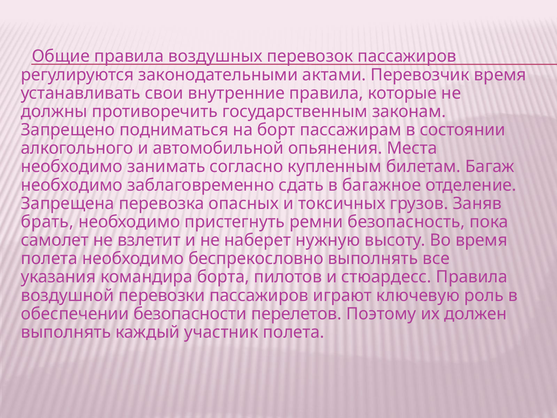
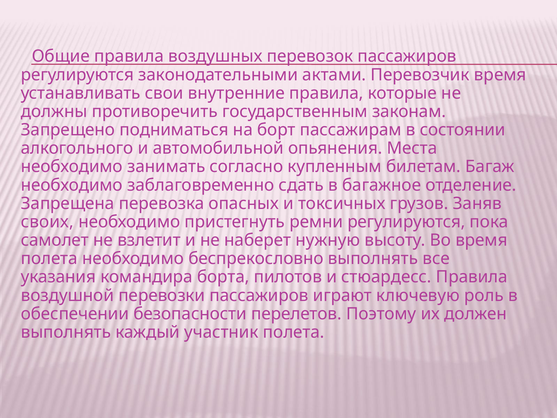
брать: брать -> своих
ремни безопасность: безопасность -> регулируются
